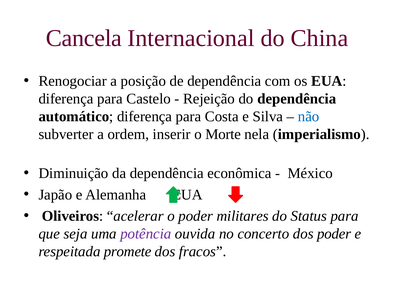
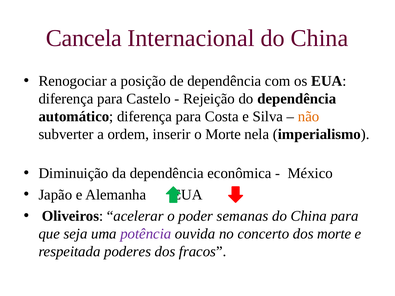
não colour: blue -> orange
militares: militares -> semanas
Status at (309, 216): Status -> China
dos poder: poder -> morte
promete: promete -> poderes
